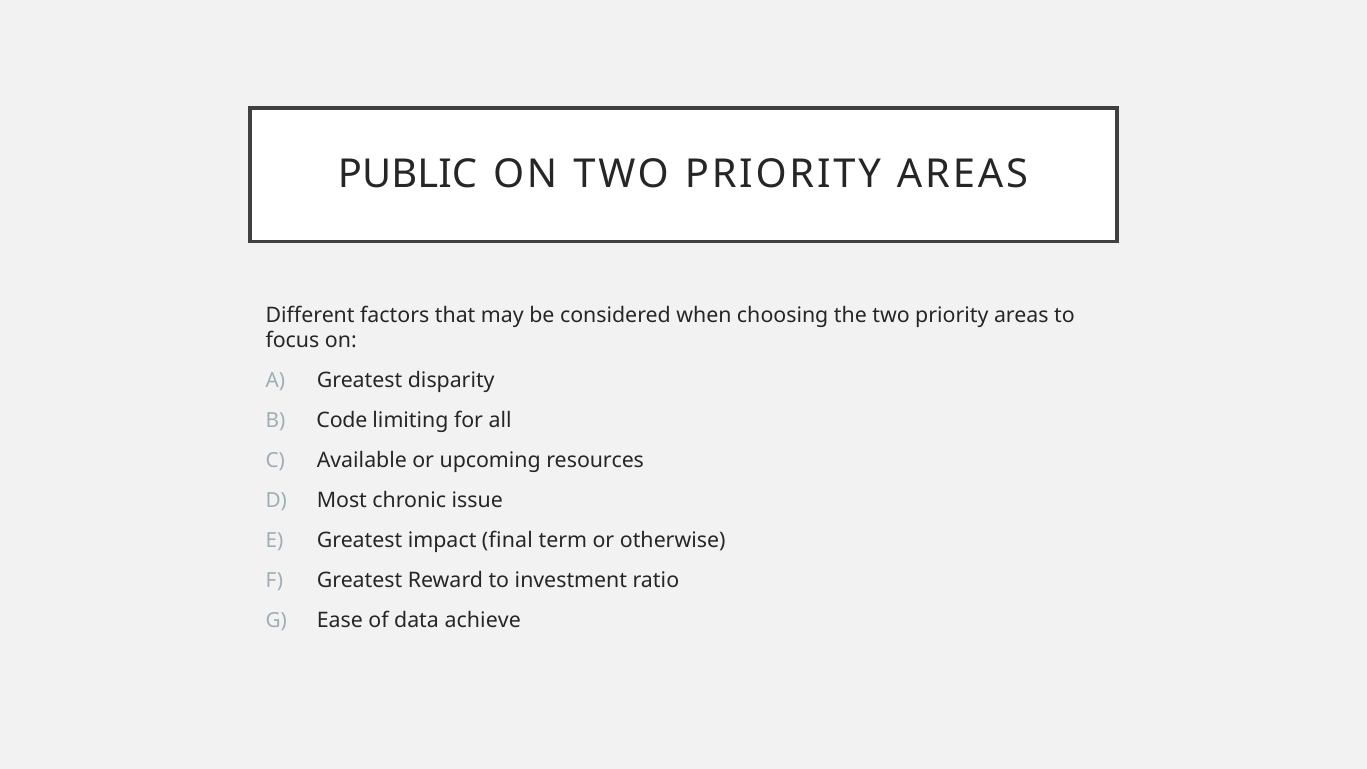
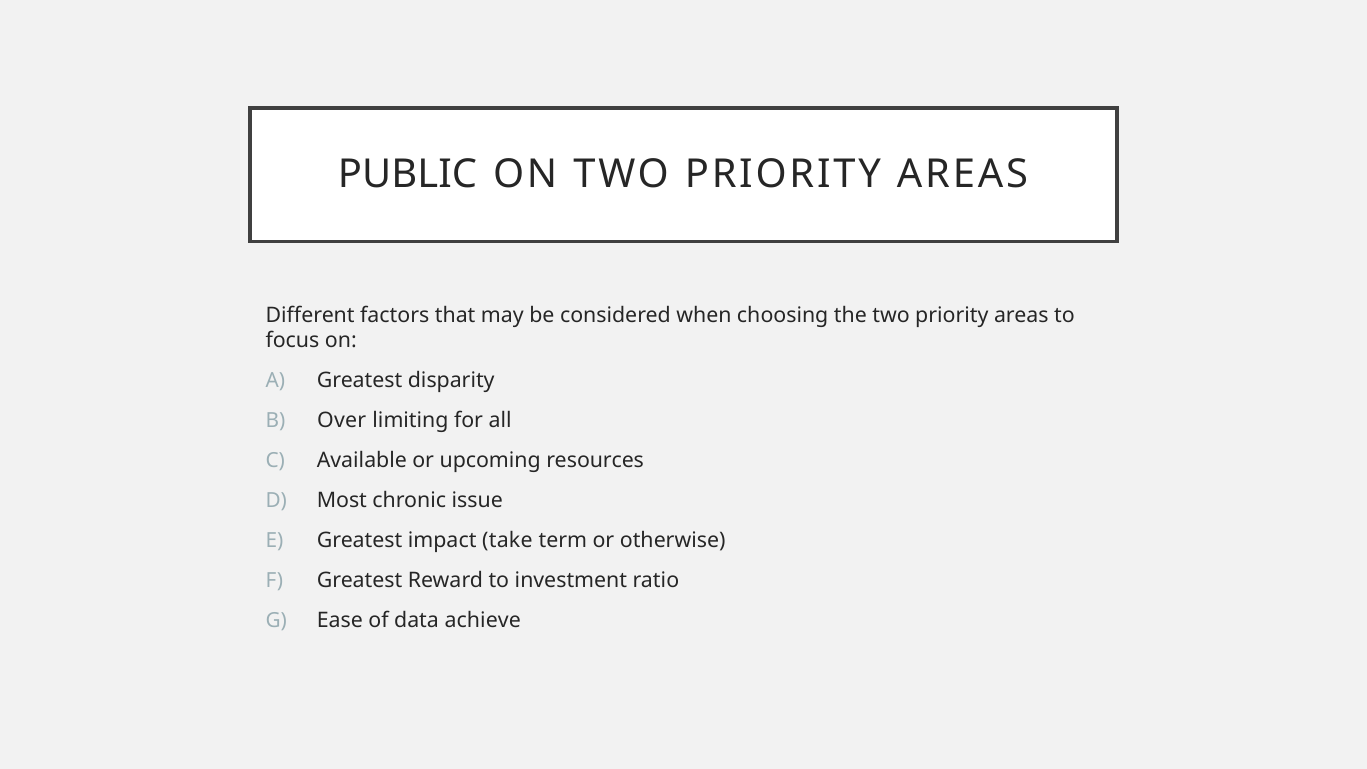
Code: Code -> Over
final: final -> take
